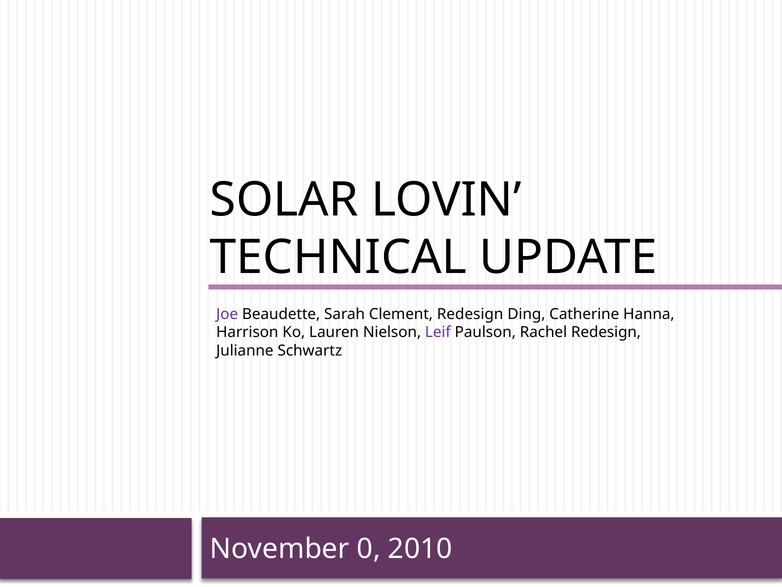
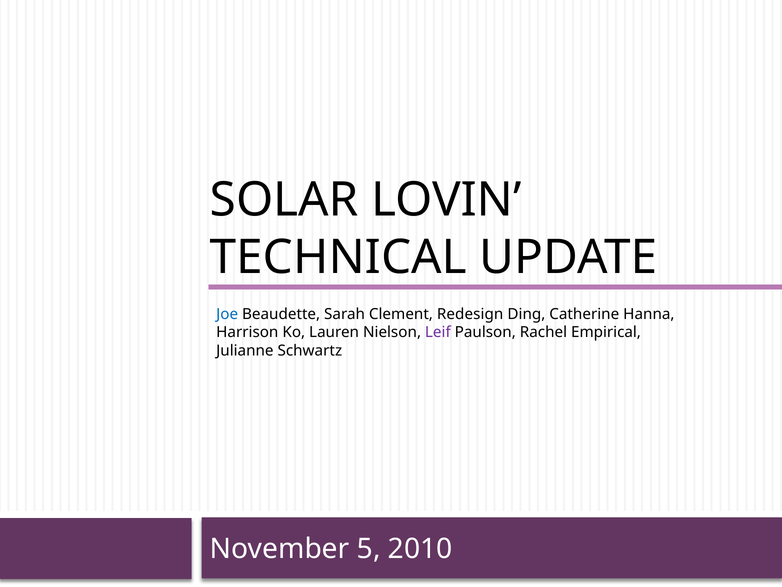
Joe colour: purple -> blue
Rachel Redesign: Redesign -> Empirical
0: 0 -> 5
